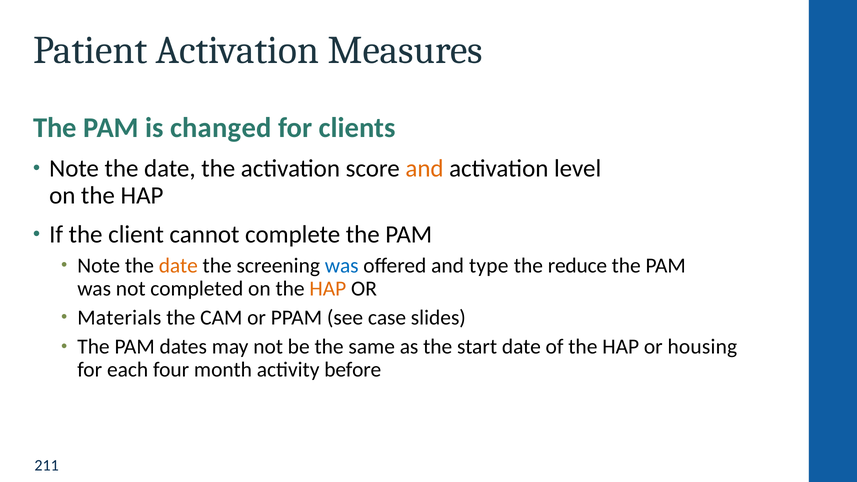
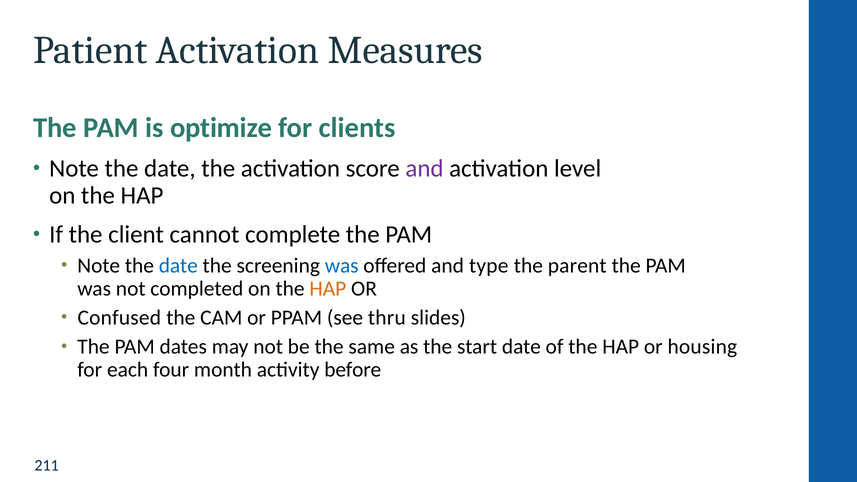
changed: changed -> optimize
and at (425, 169) colour: orange -> purple
date at (178, 266) colour: orange -> blue
reduce: reduce -> parent
Materials: Materials -> Confused
case: case -> thru
